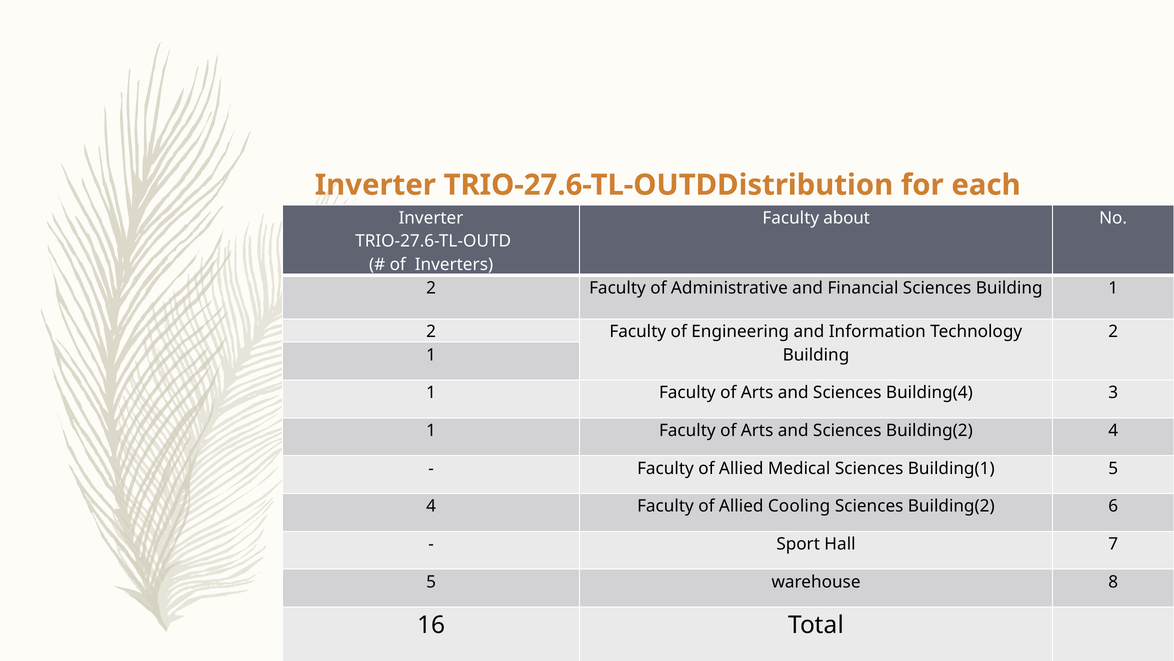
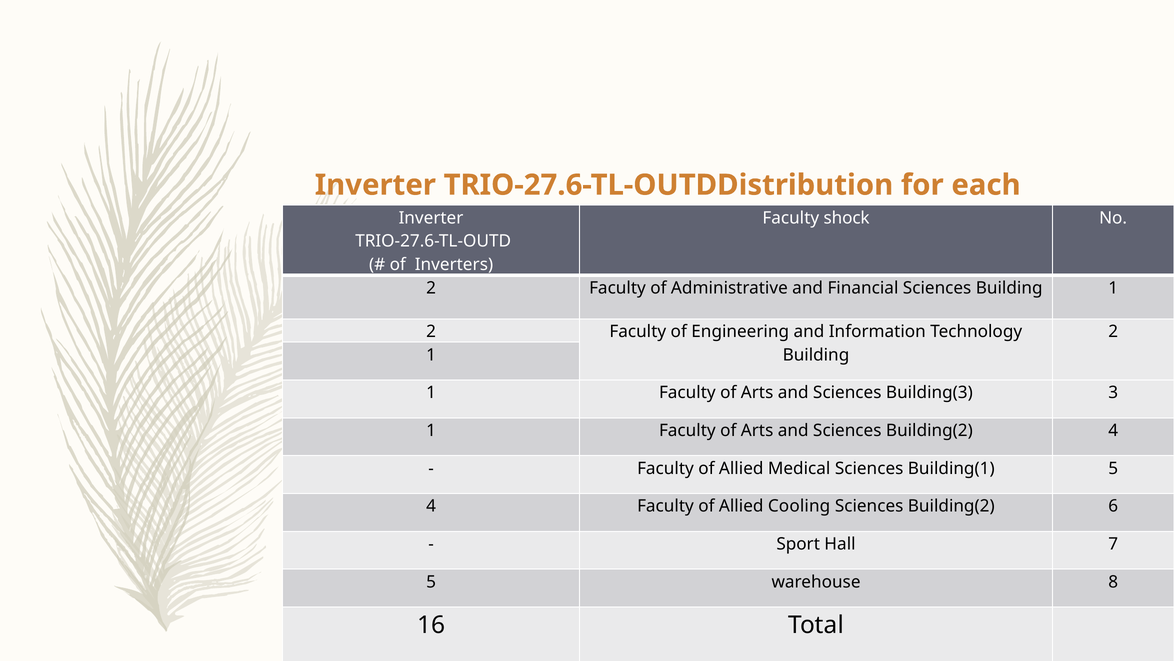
about: about -> shock
Building(4: Building(4 -> Building(3
